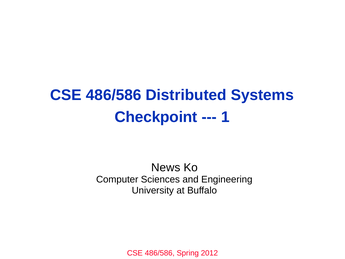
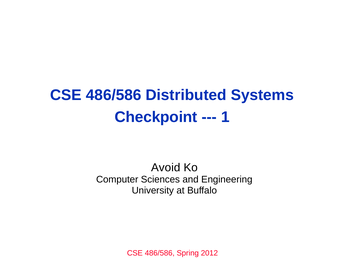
News: News -> Avoid
